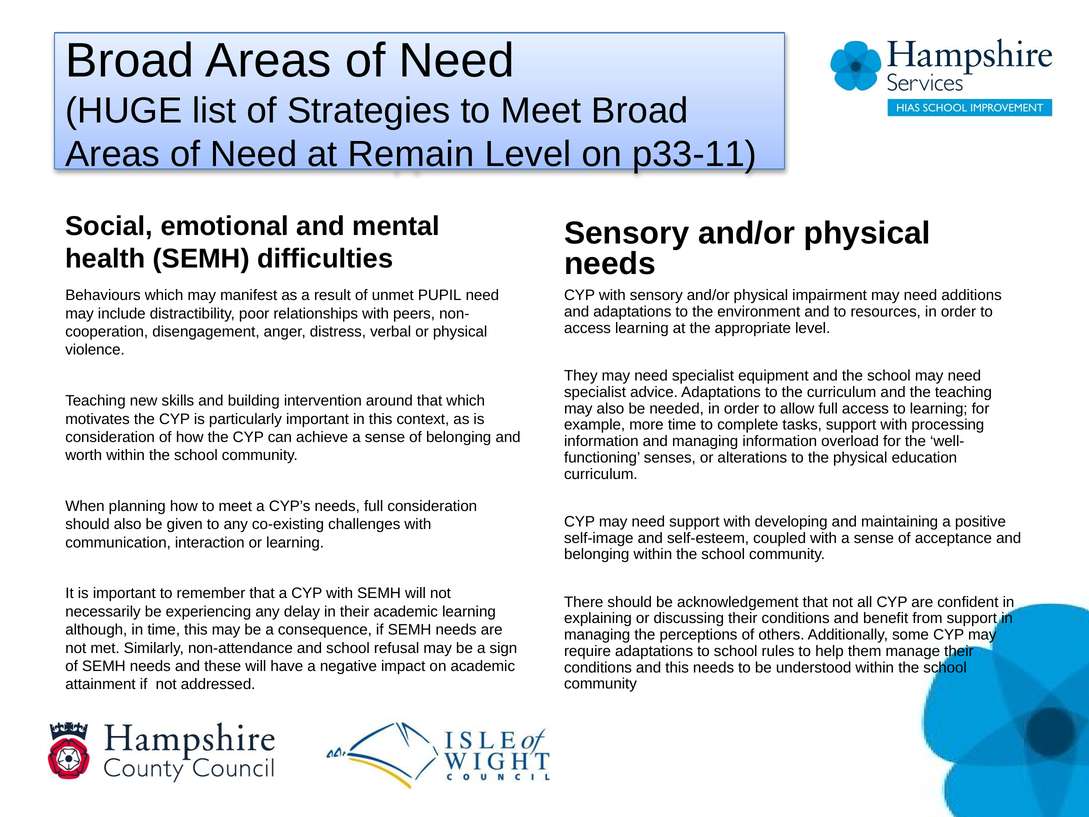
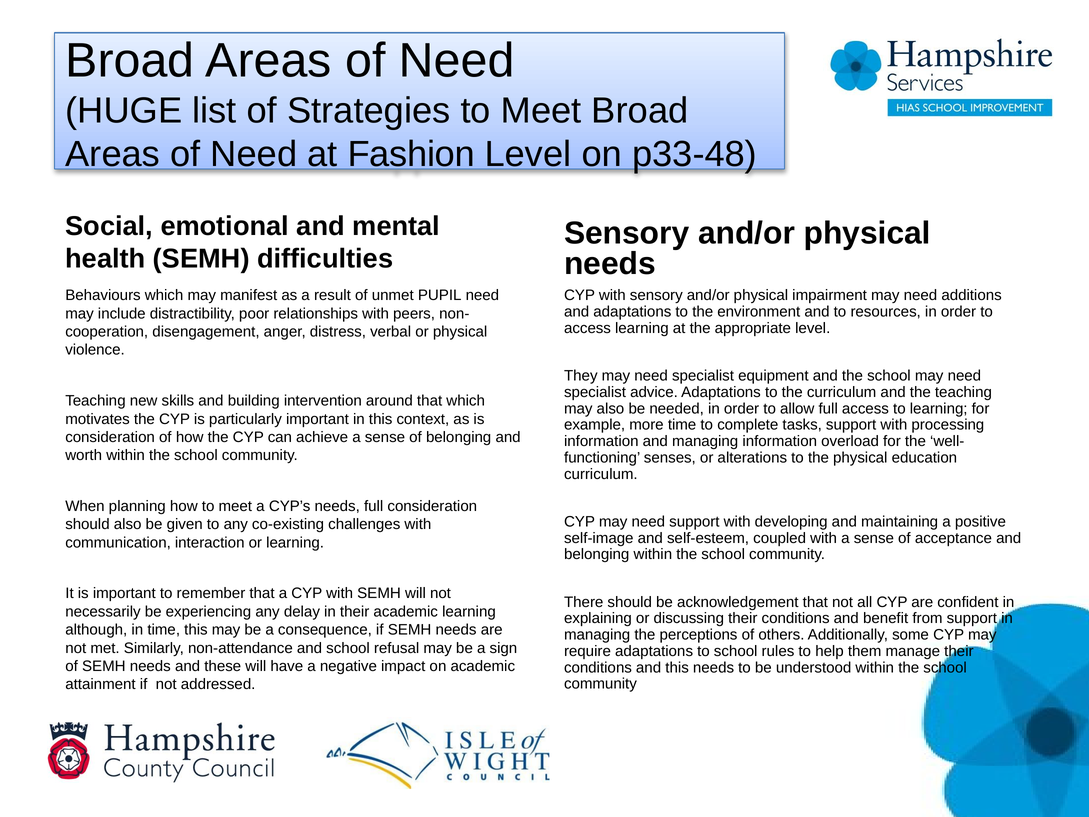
Remain: Remain -> Fashion
p33-11: p33-11 -> p33-48
